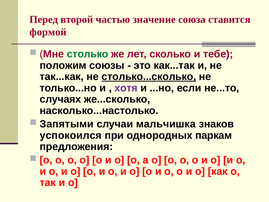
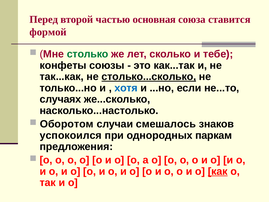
значение: значение -> основная
положим: положим -> конфеты
хотя colour: purple -> blue
Запятыми: Запятыми -> Оборотом
мальчишка: мальчишка -> смешалось
как underline: none -> present
